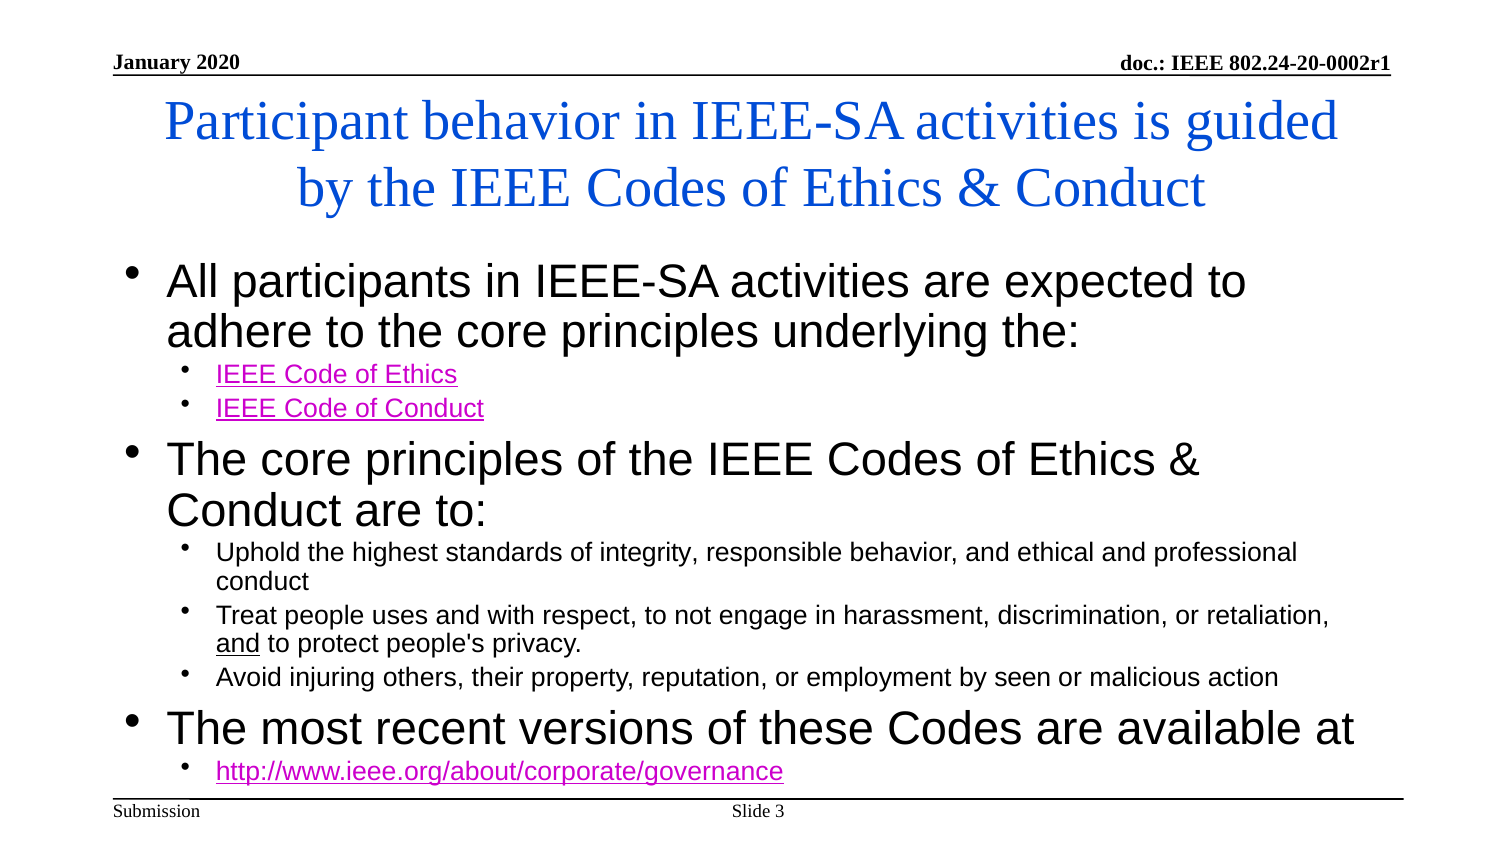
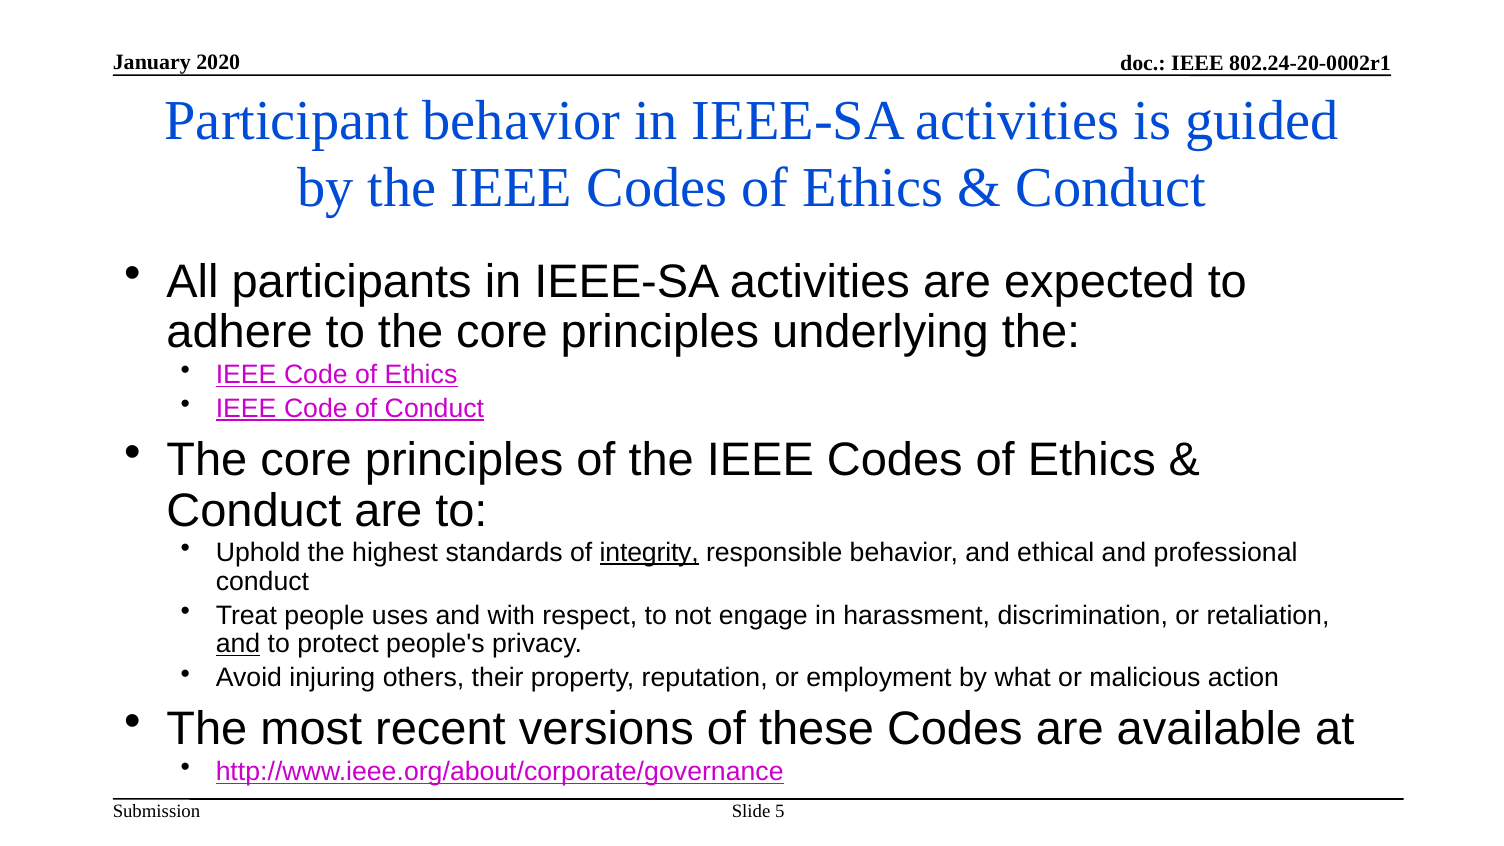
integrity underline: none -> present
seen: seen -> what
3: 3 -> 5
